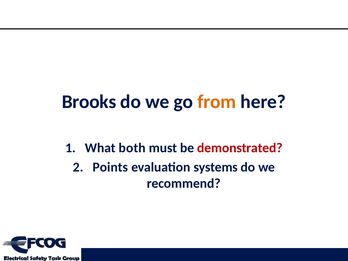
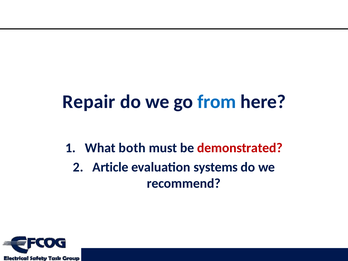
Brooks: Brooks -> Repair
from colour: orange -> blue
Points: Points -> Article
